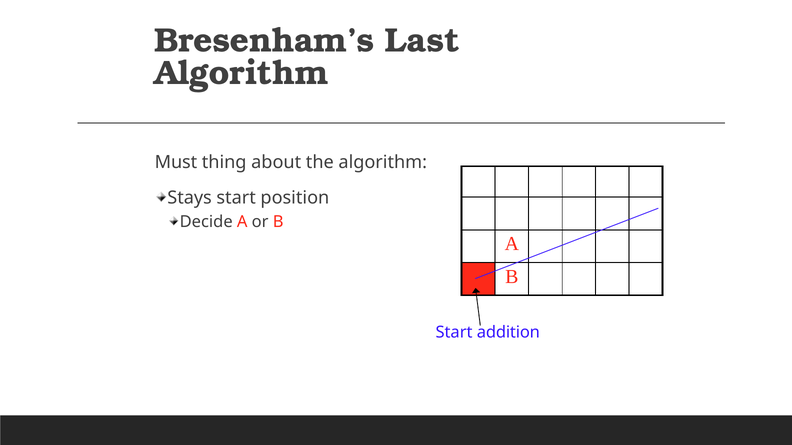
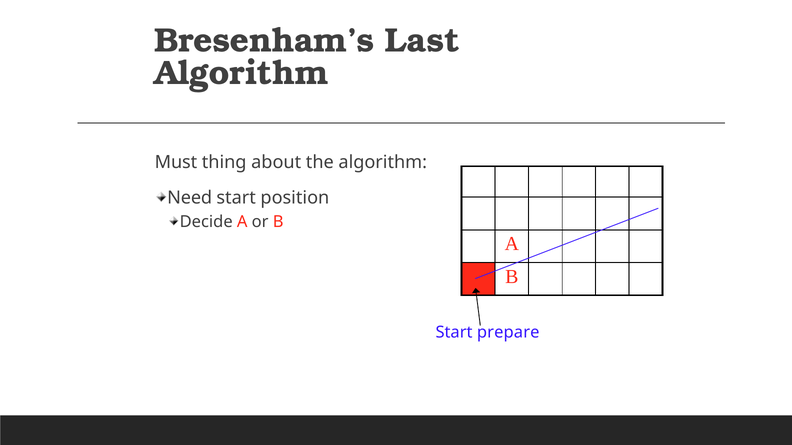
Stays: Stays -> Need
addition: addition -> prepare
